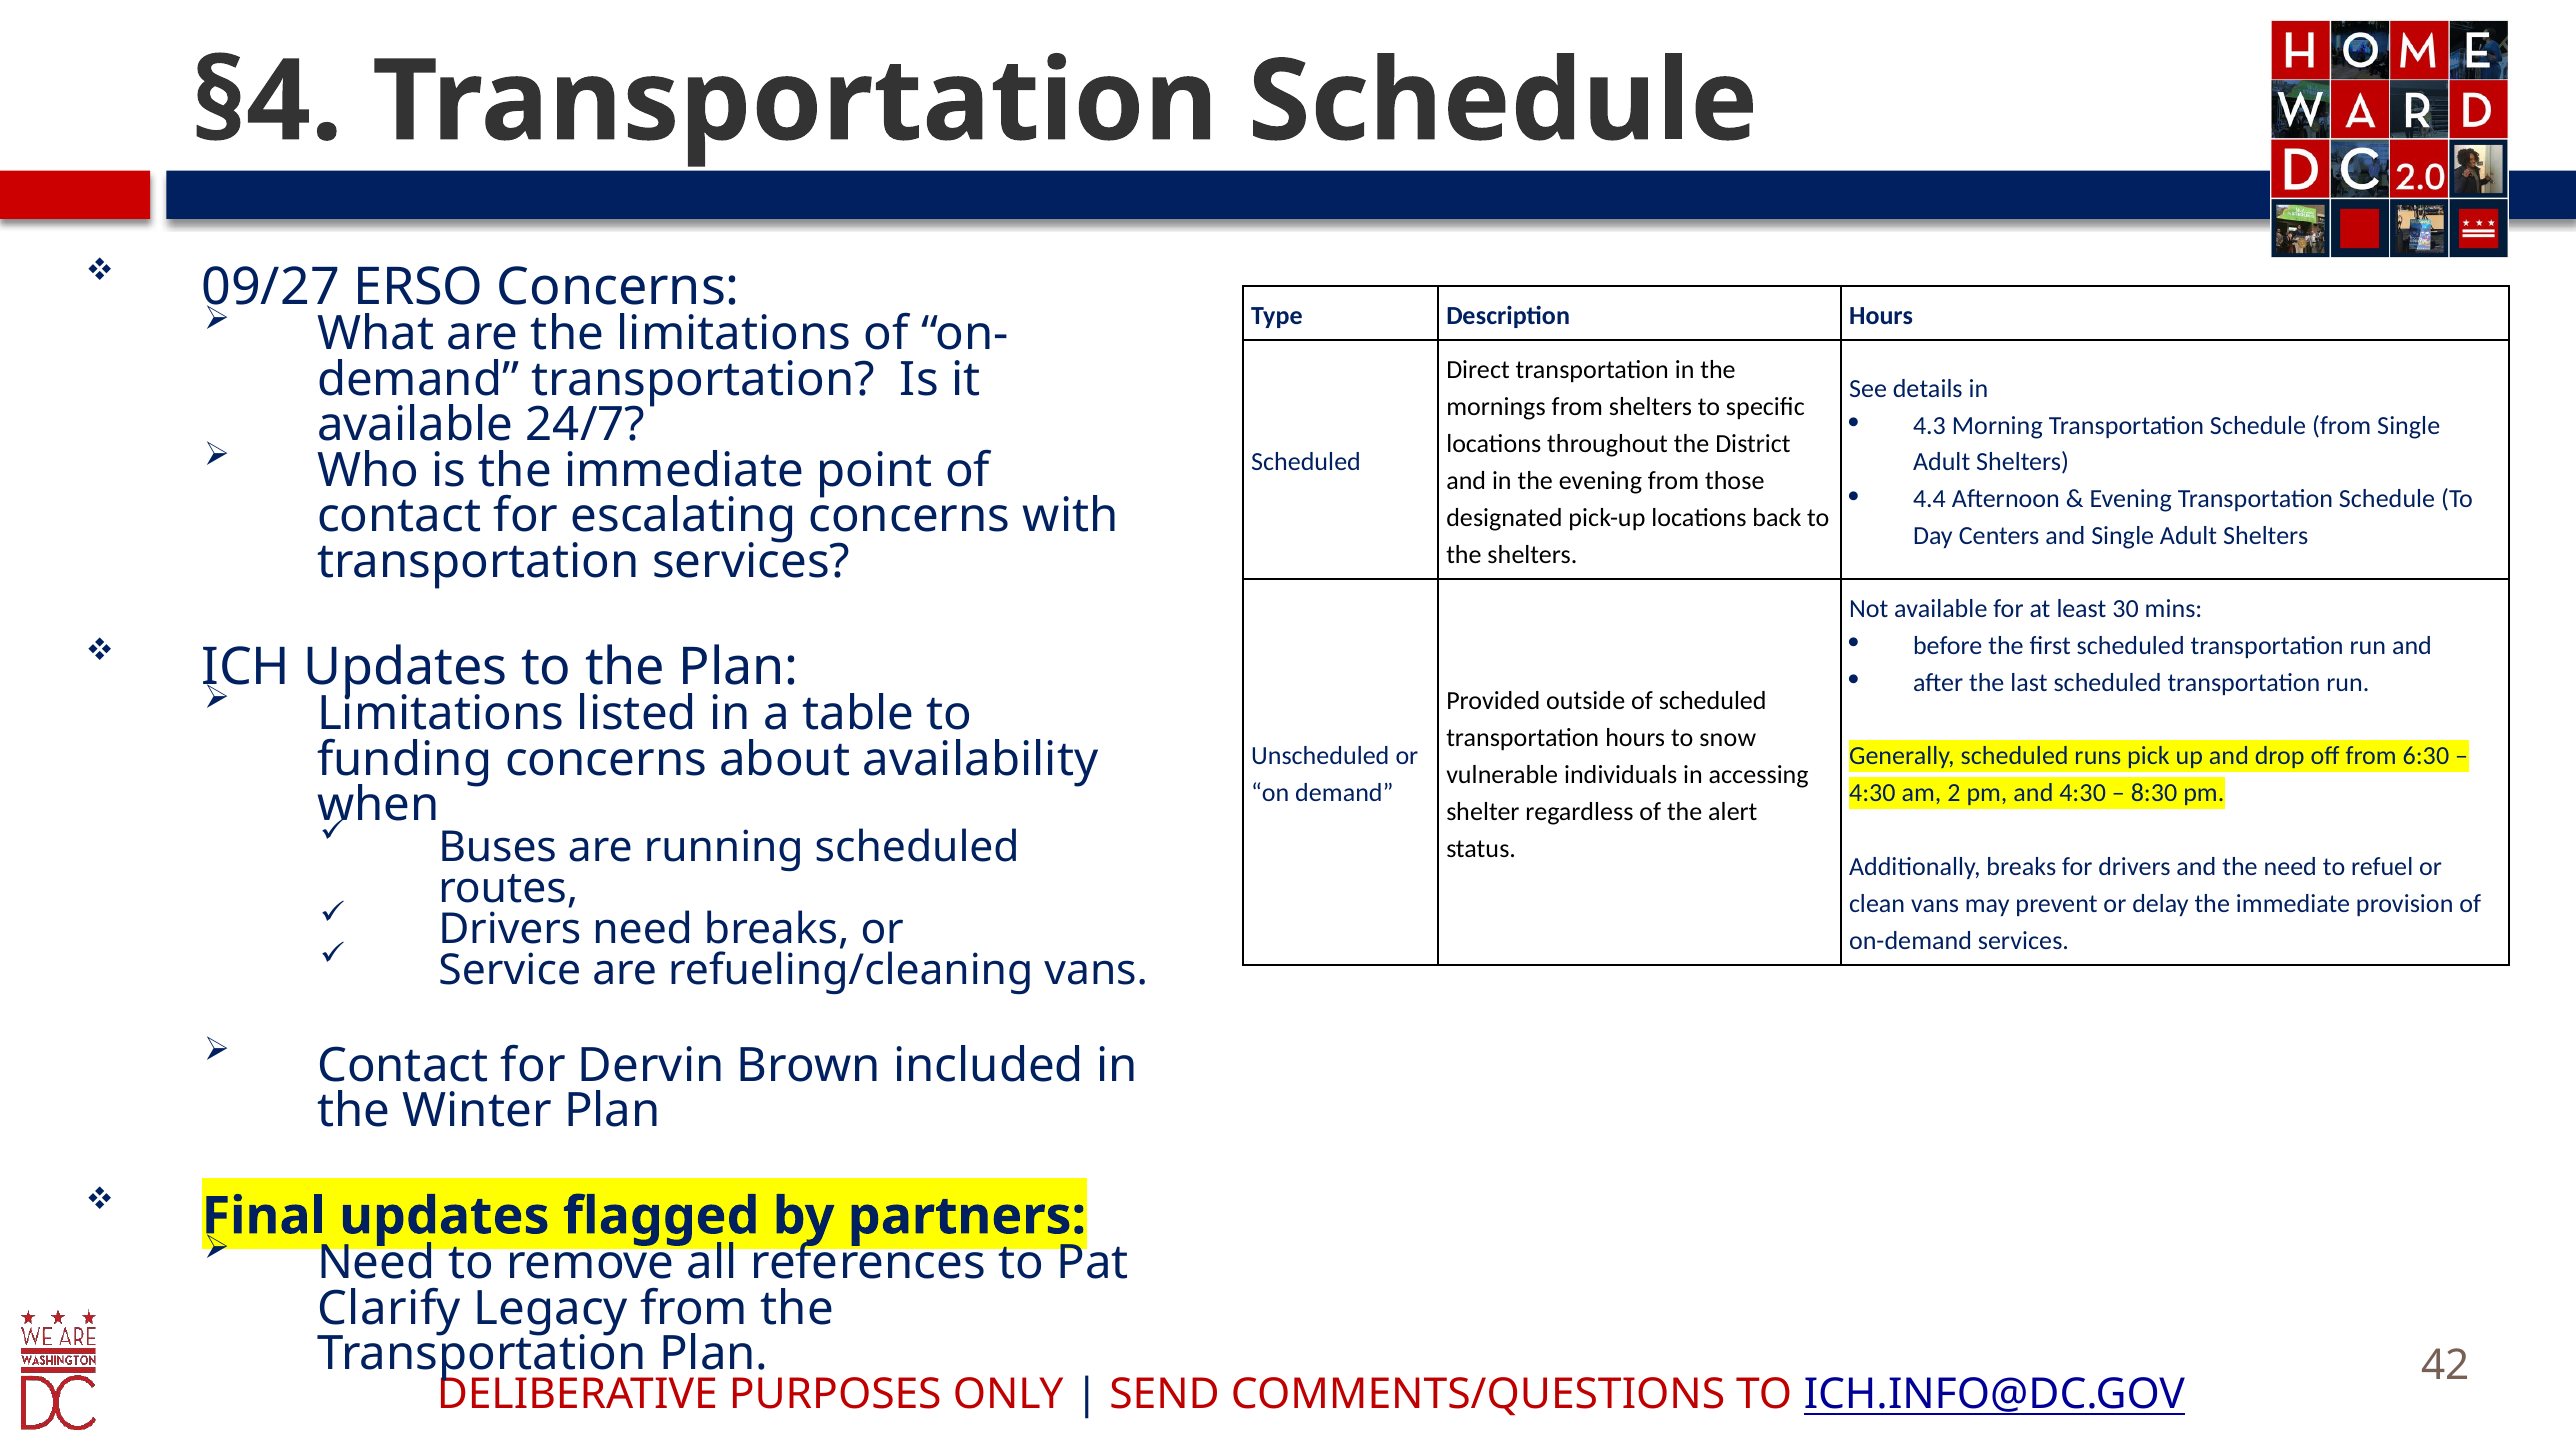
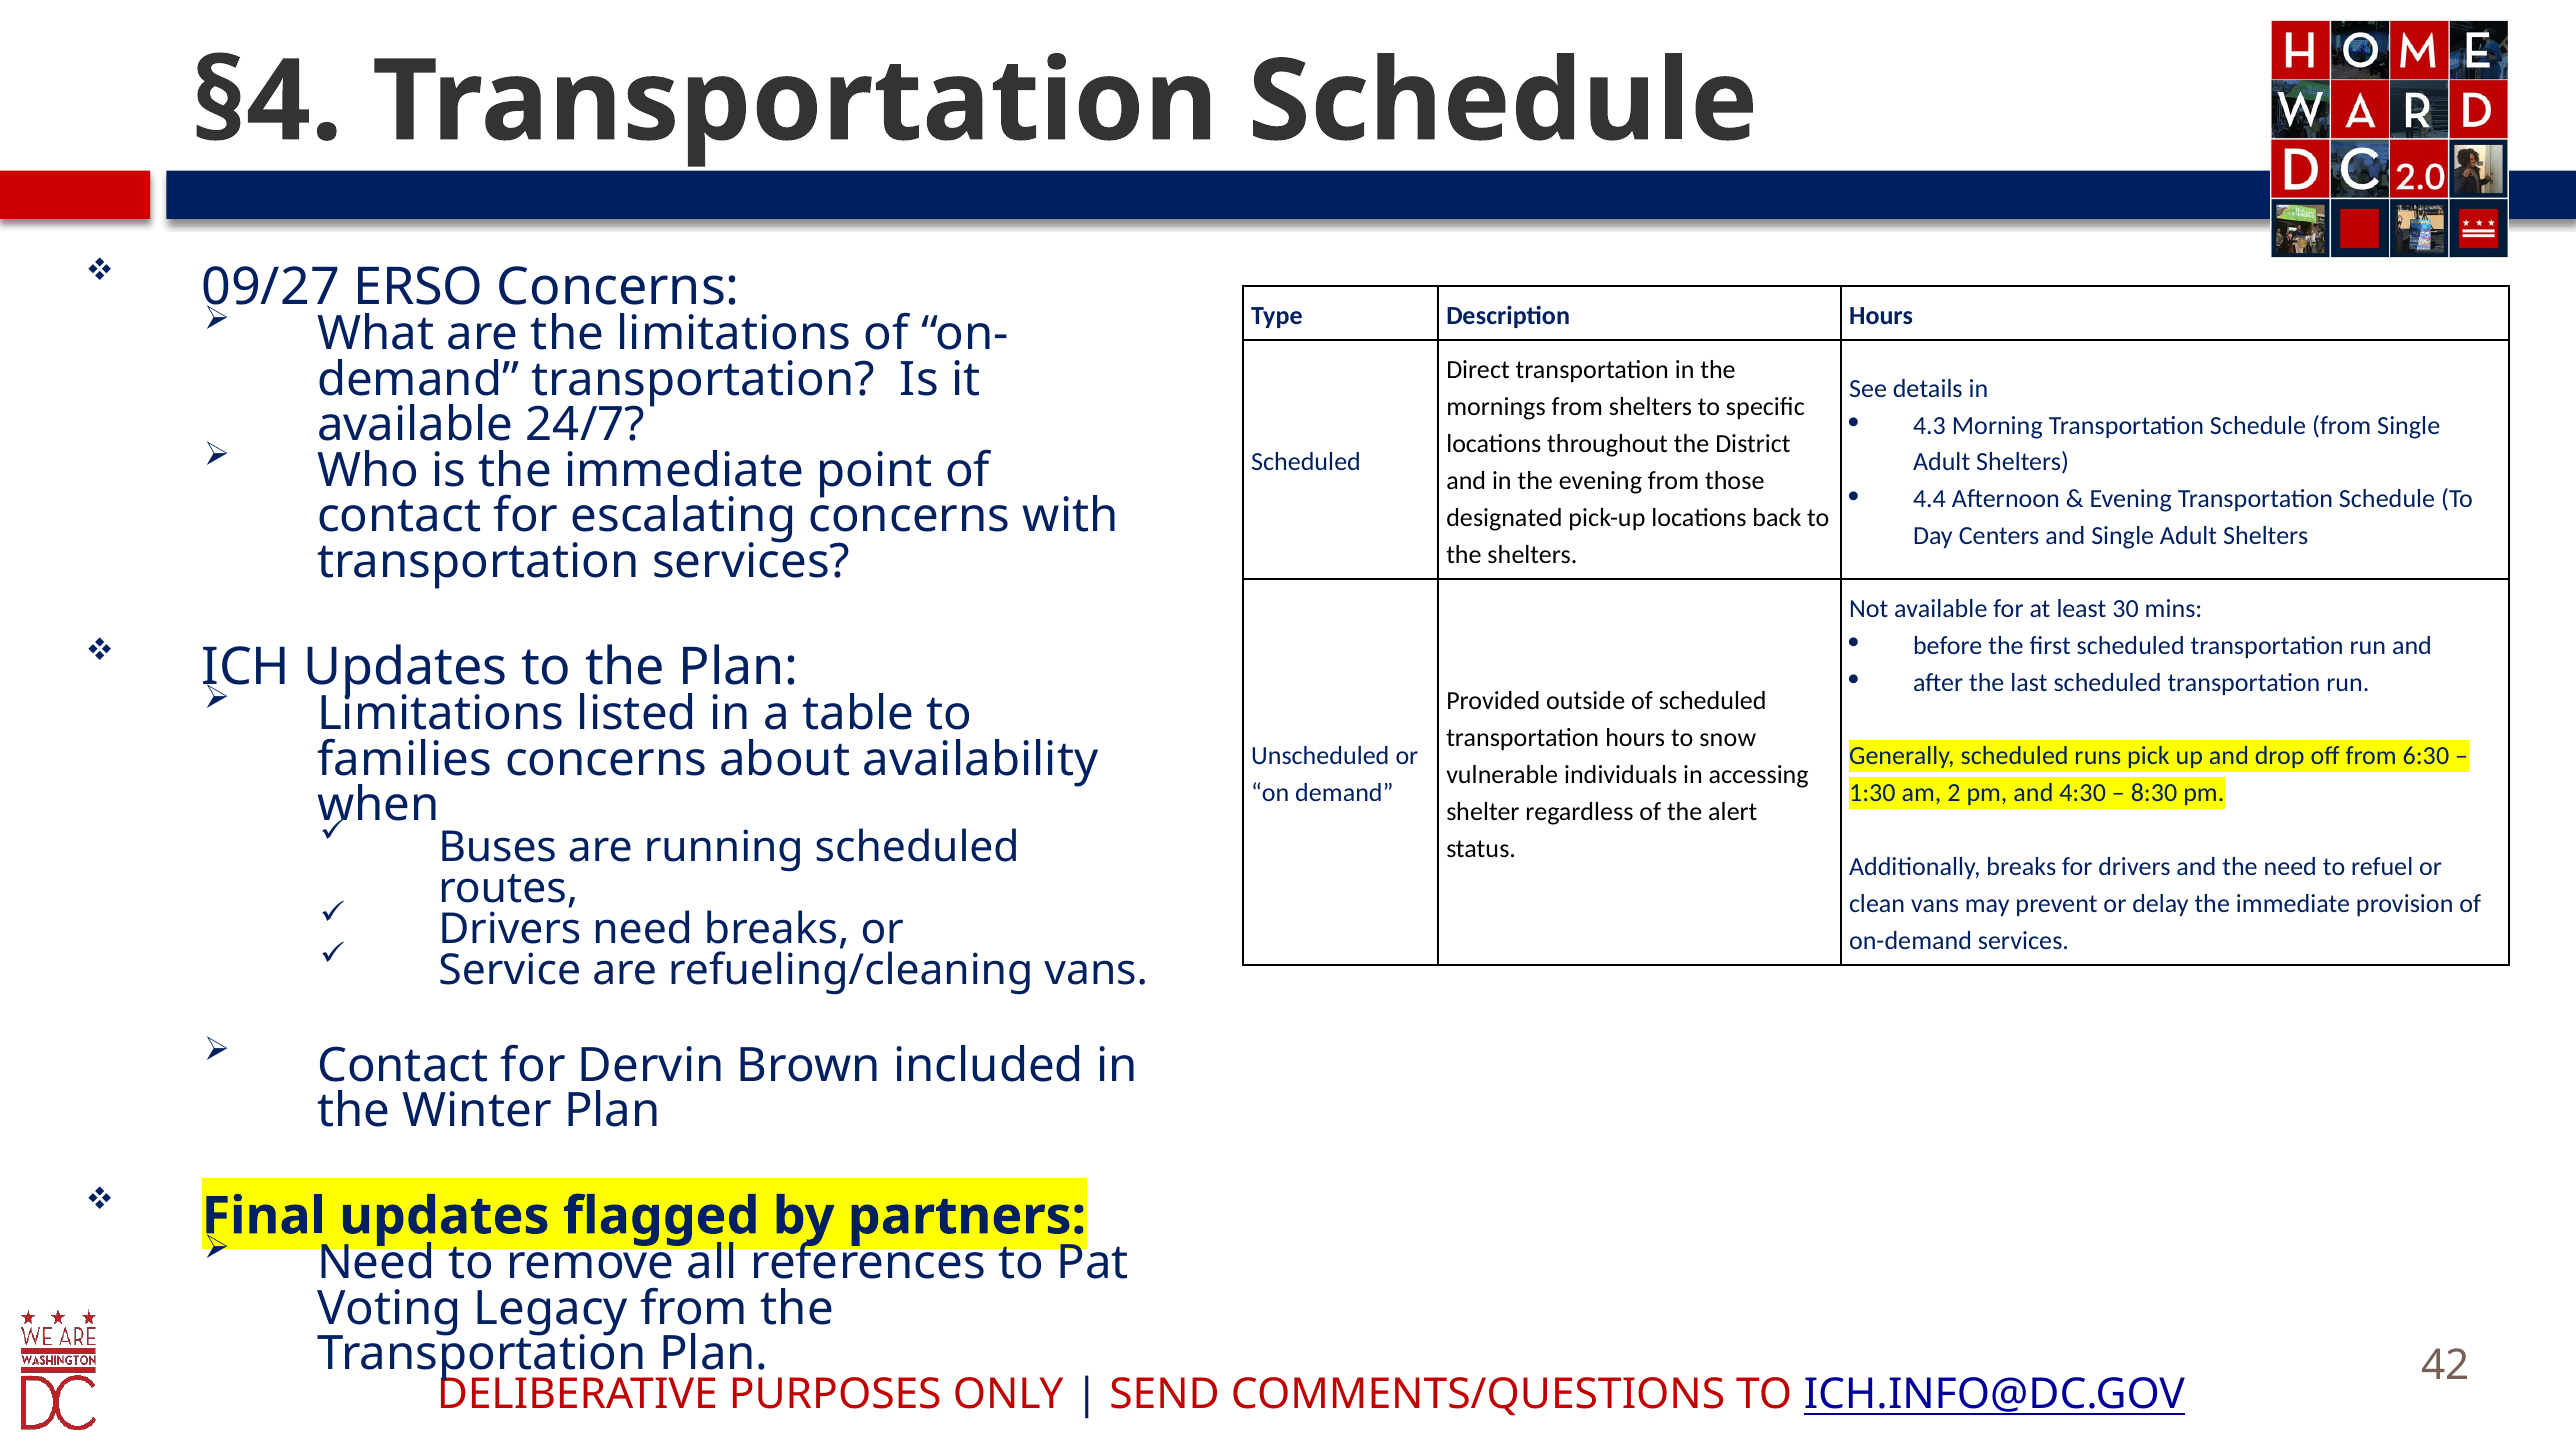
funding: funding -> families
4:30 at (1872, 793): 4:30 -> 1:30
Clarify: Clarify -> Voting
